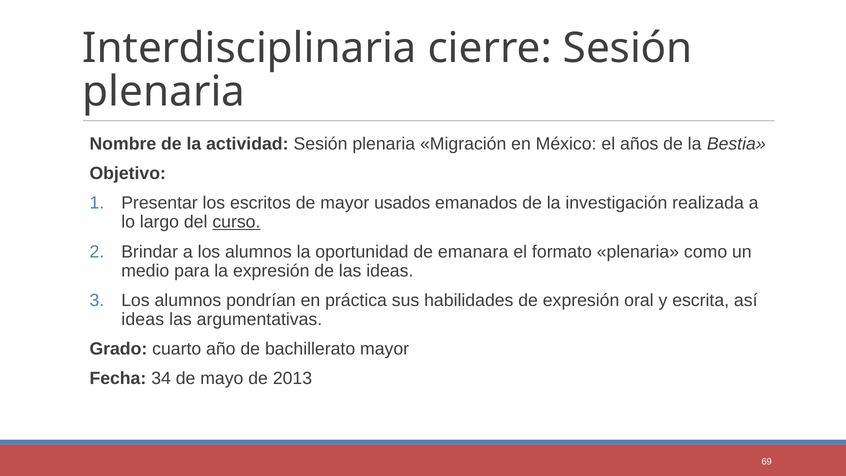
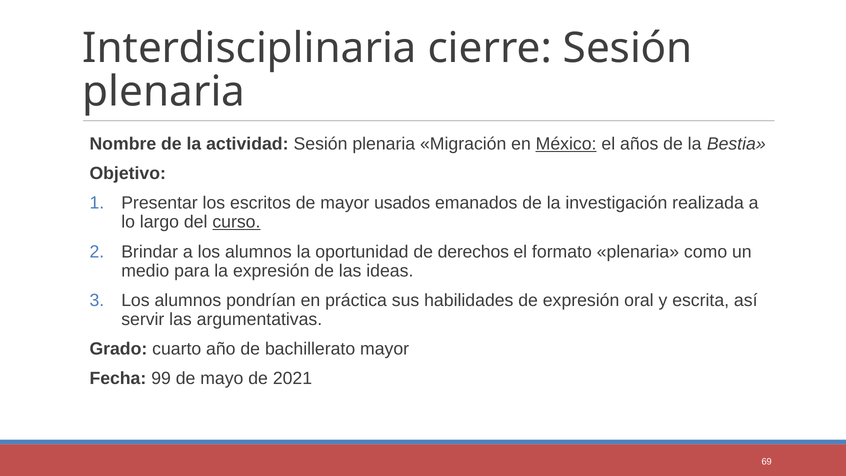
México underline: none -> present
emanara: emanara -> derechos
ideas at (143, 319): ideas -> servir
34: 34 -> 99
2013: 2013 -> 2021
